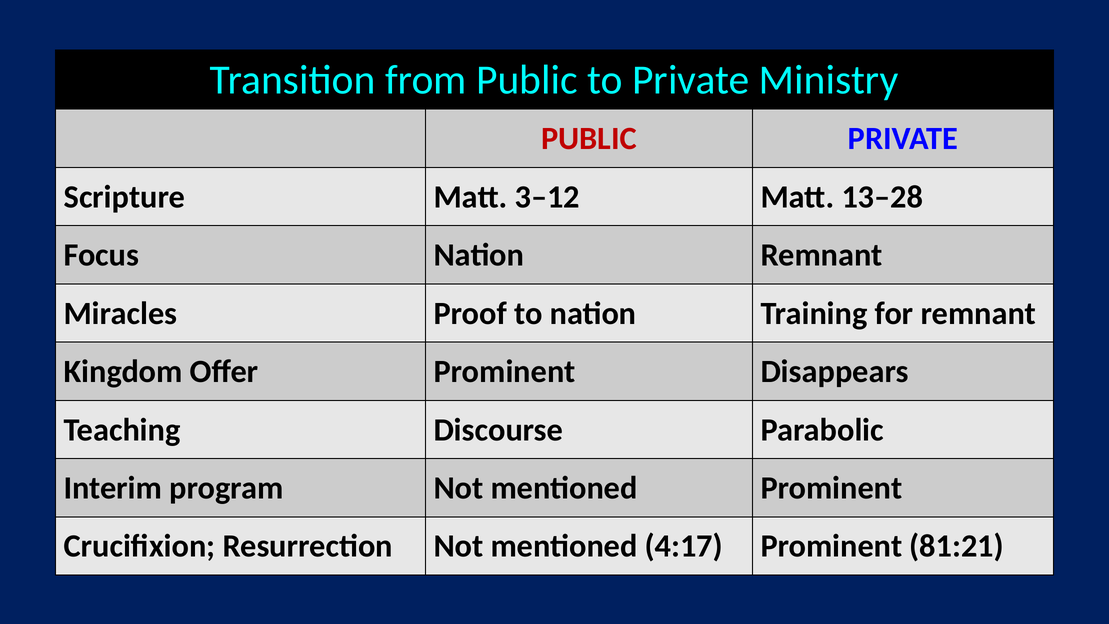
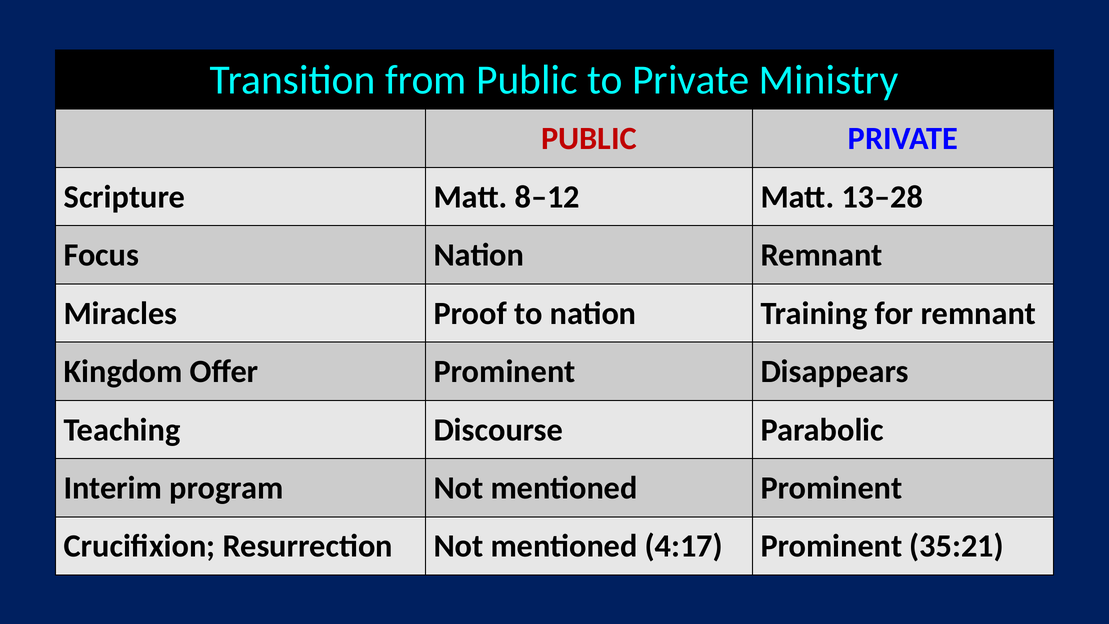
3–12: 3–12 -> 8–12
81:21: 81:21 -> 35:21
